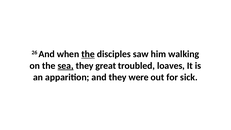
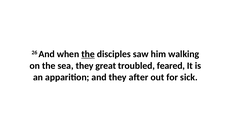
sea underline: present -> none
loaves: loaves -> feared
were: were -> after
